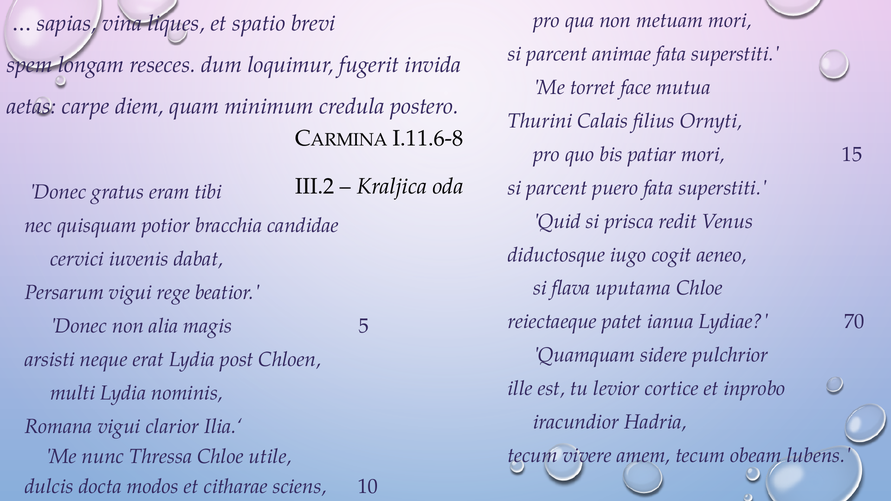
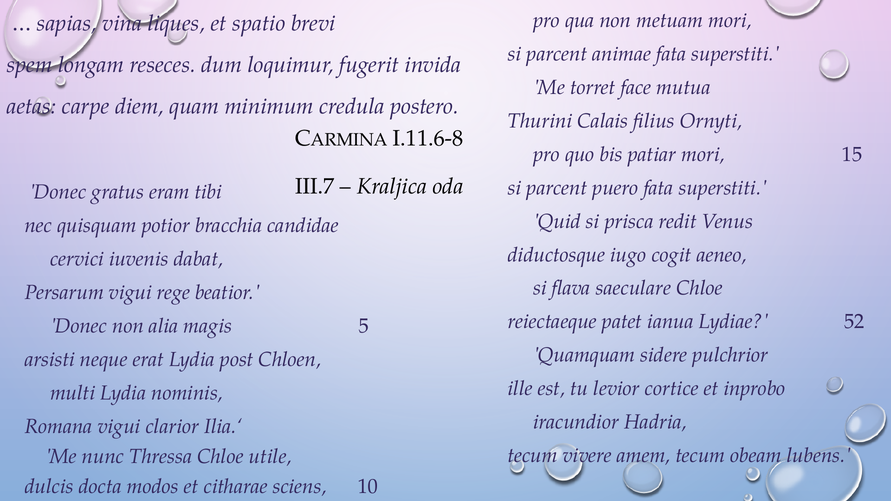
III.2: III.2 -> III.7
uputama: uputama -> saeculare
70: 70 -> 52
